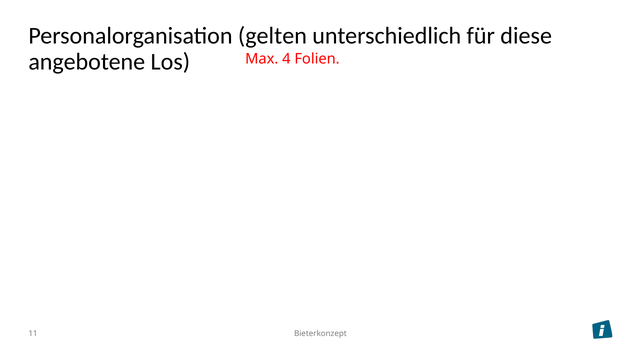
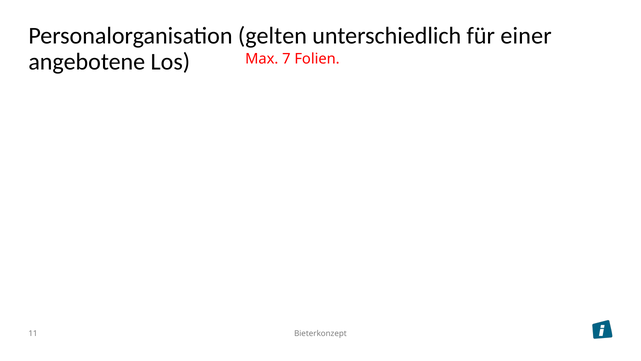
diese: diese -> einer
4: 4 -> 7
